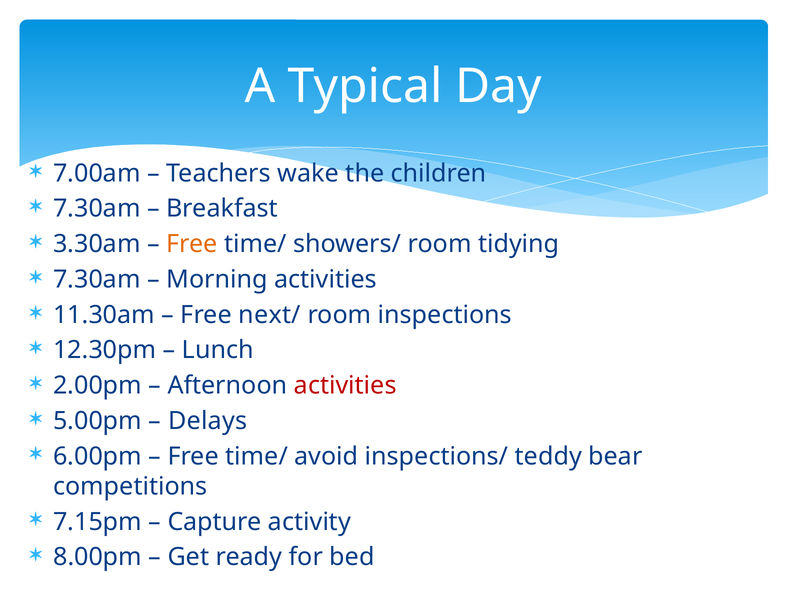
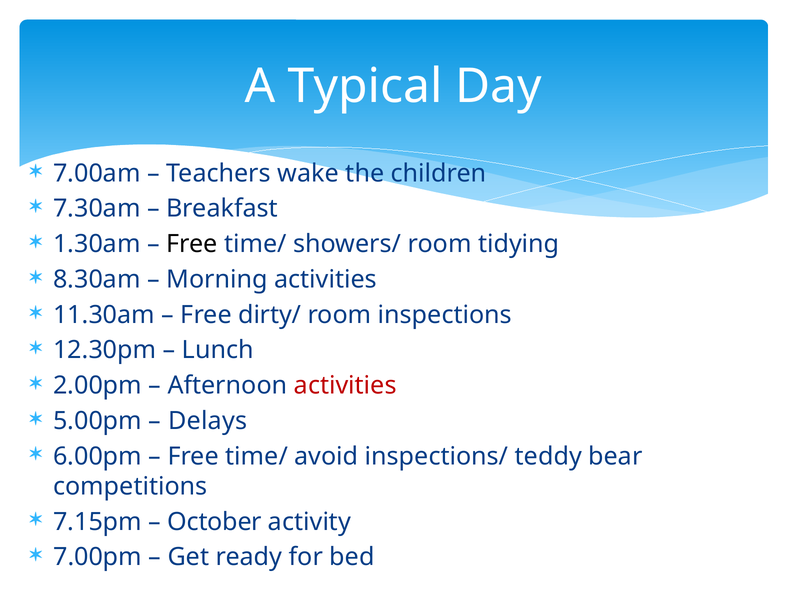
3.30am: 3.30am -> 1.30am
Free at (192, 244) colour: orange -> black
7.30am at (97, 279): 7.30am -> 8.30am
next/: next/ -> dirty/
Capture: Capture -> October
8.00pm: 8.00pm -> 7.00pm
